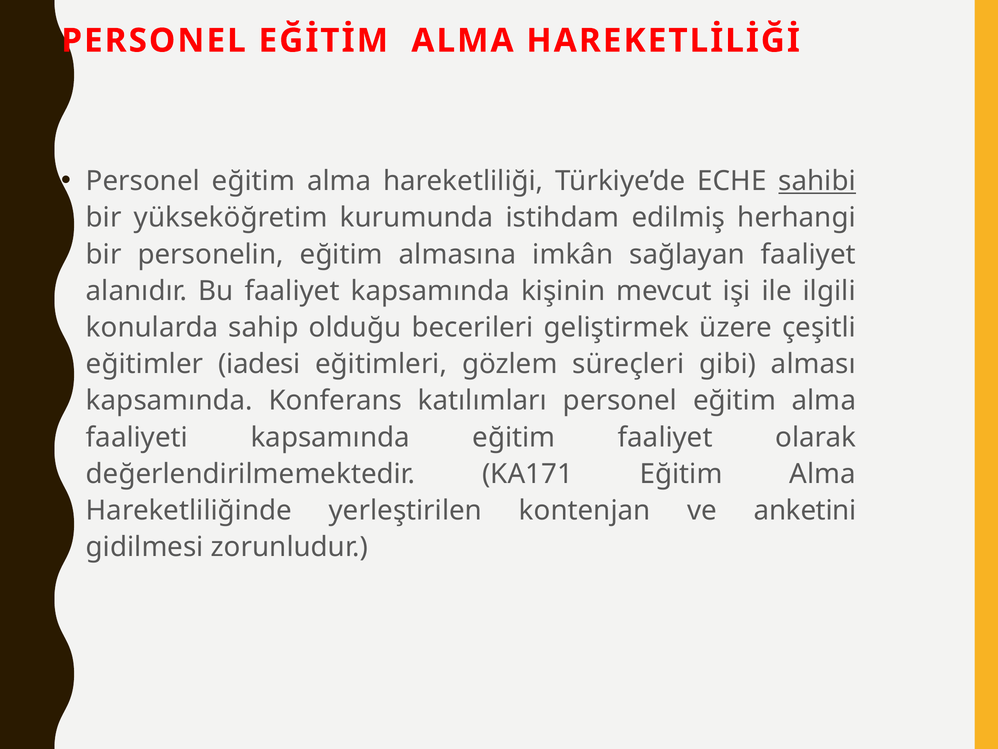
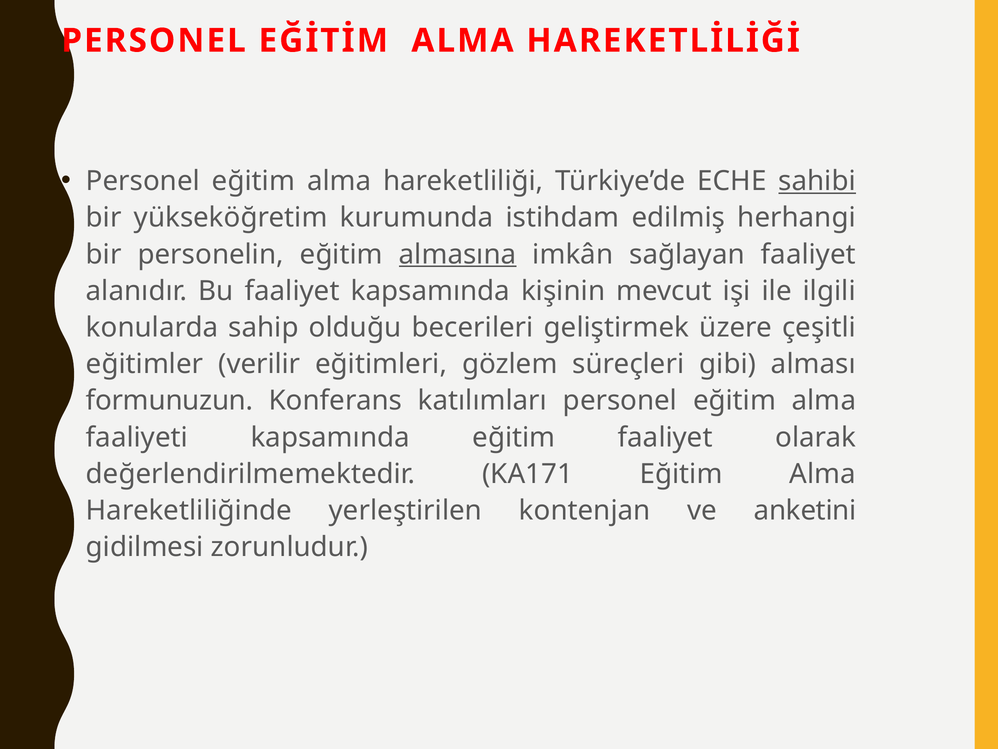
almasına underline: none -> present
iadesi: iadesi -> verilir
kapsamında at (169, 401): kapsamında -> formunuzun
